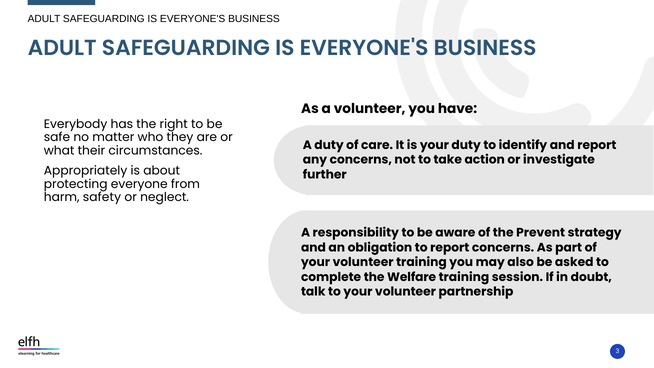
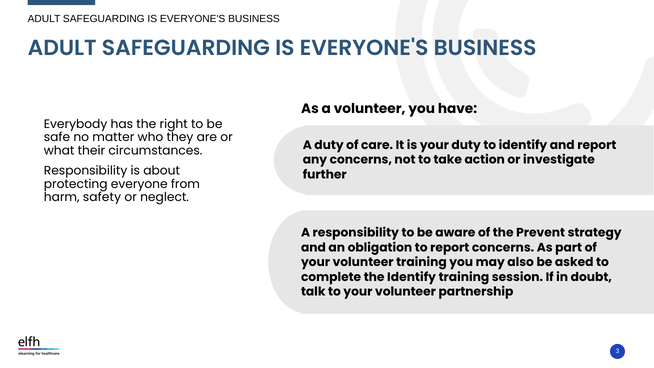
Appropriately at (86, 171): Appropriately -> Responsibility
the Welfare: Welfare -> Identify
